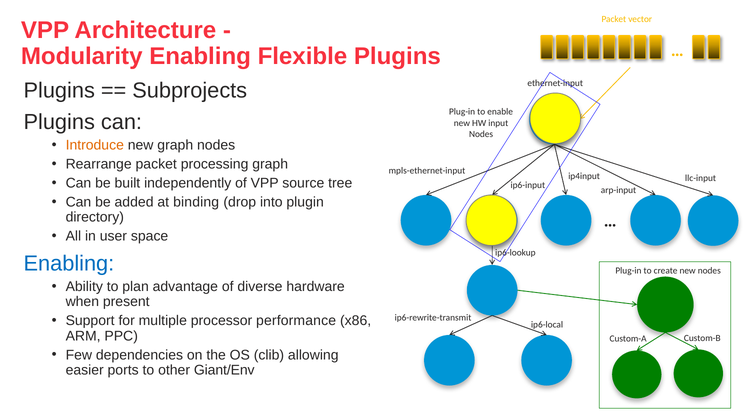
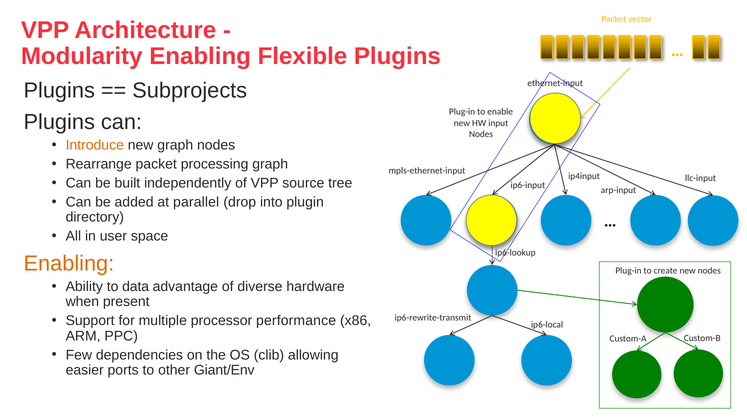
binding: binding -> parallel
Enabling at (69, 264) colour: blue -> orange
plan: plan -> data
